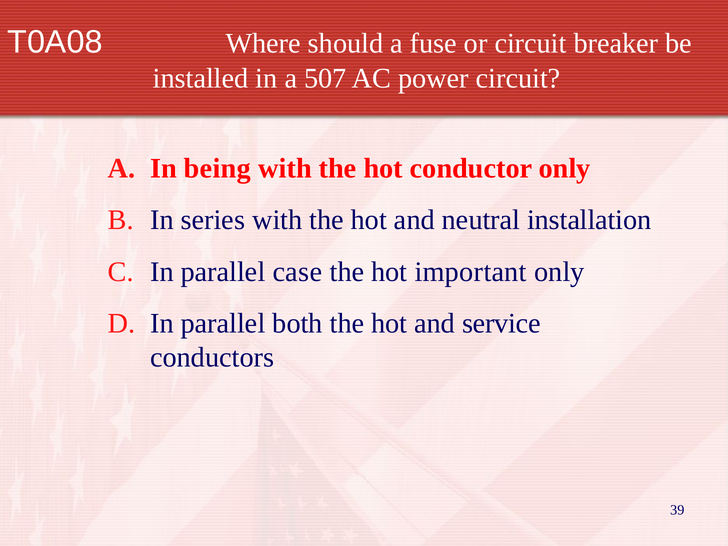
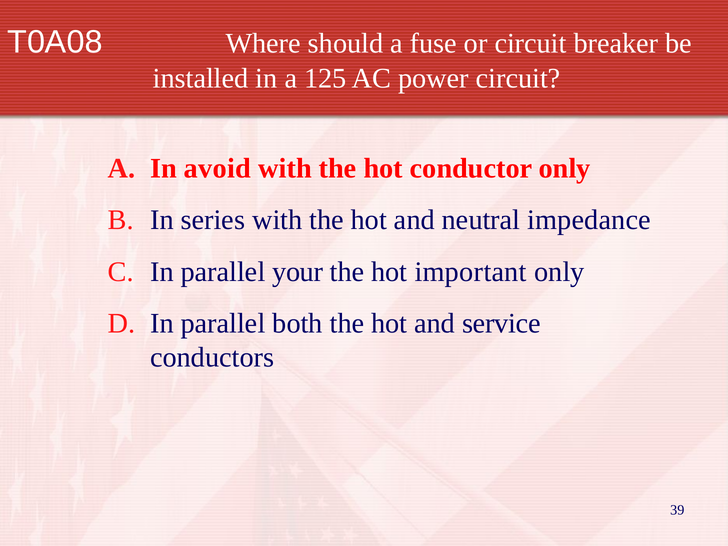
507: 507 -> 125
being: being -> avoid
installation: installation -> impedance
case: case -> your
